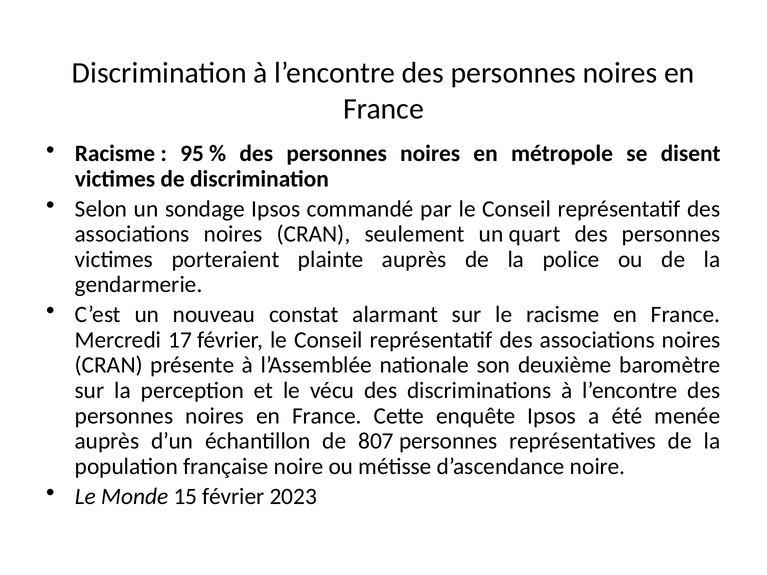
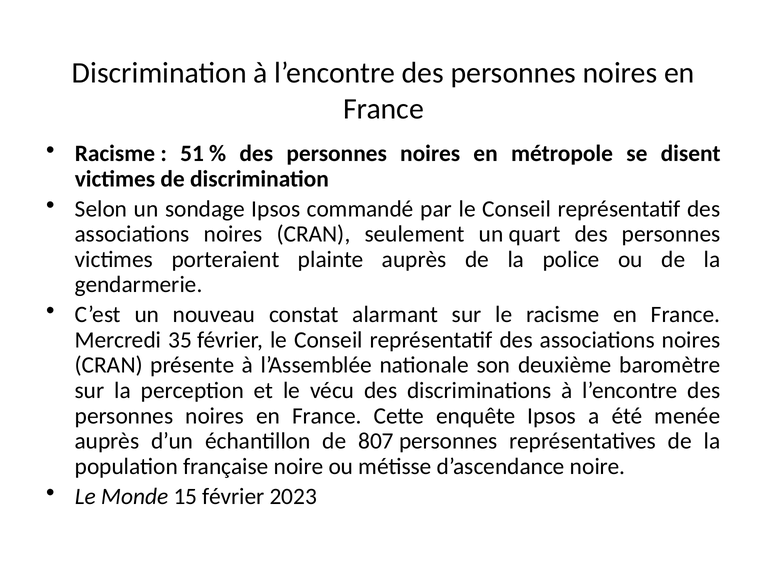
95: 95 -> 51
17: 17 -> 35
